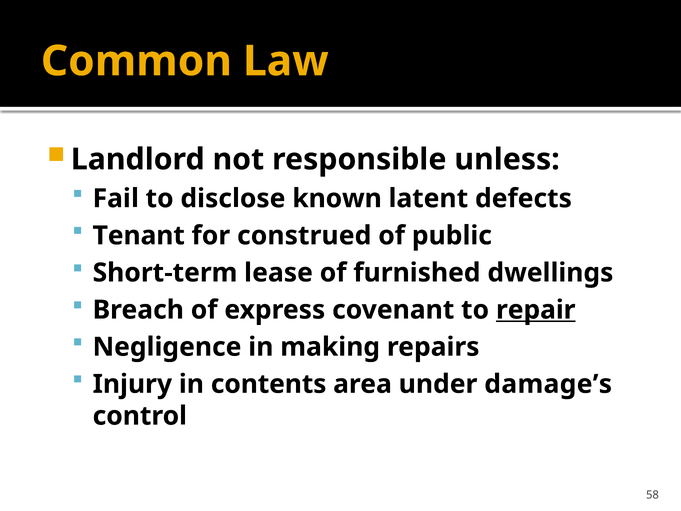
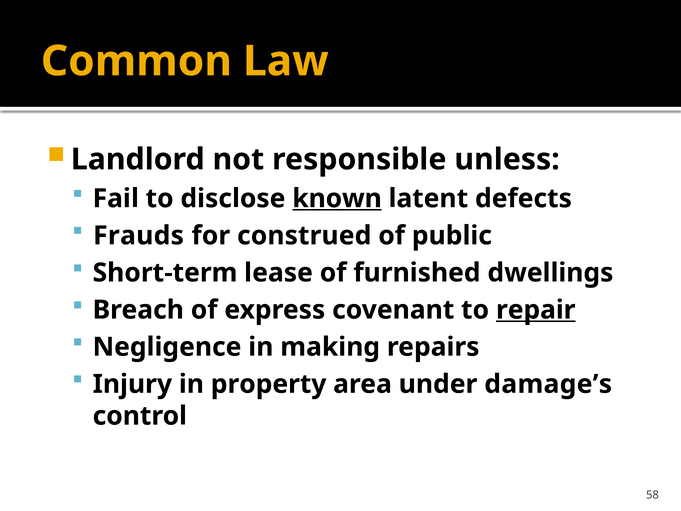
known underline: none -> present
Tenant: Tenant -> Frauds
contents: contents -> property
